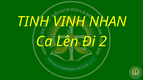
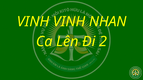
TINH at (33, 22): TINH -> VINH
